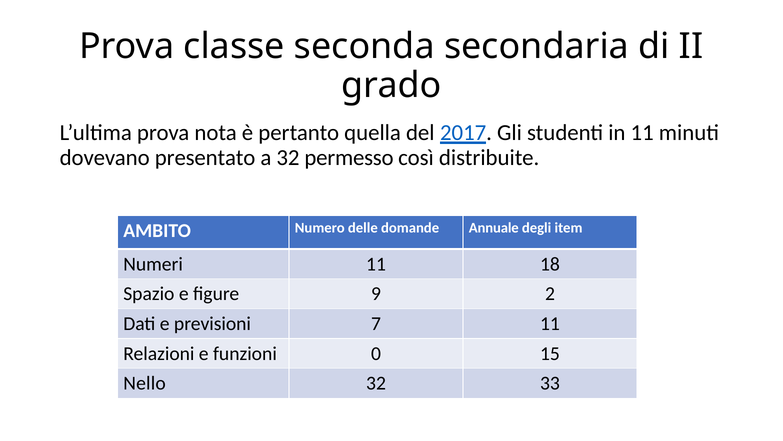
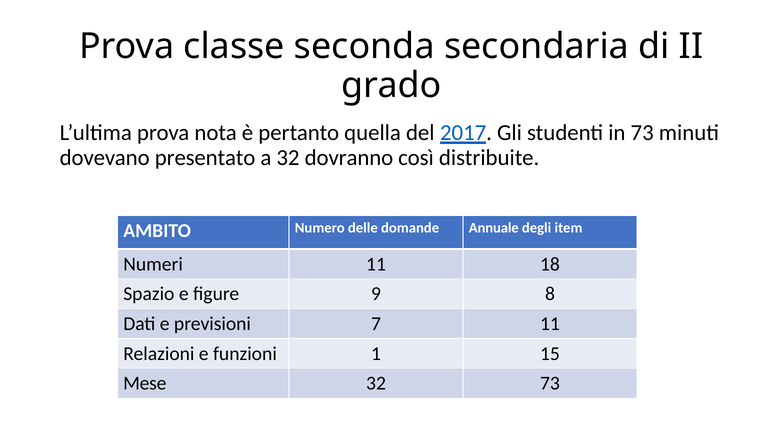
in 11: 11 -> 73
permesso: permesso -> dovranno
2: 2 -> 8
0: 0 -> 1
Nello: Nello -> Mese
32 33: 33 -> 73
